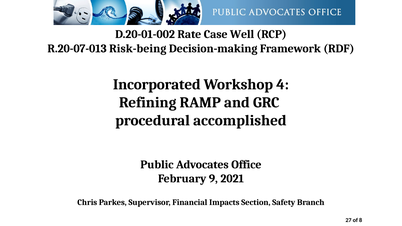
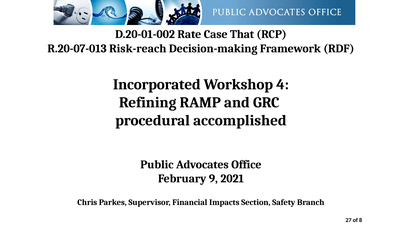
Well: Well -> That
Risk-being: Risk-being -> Risk-reach
